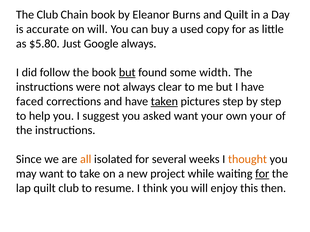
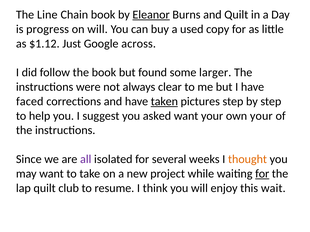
The Club: Club -> Line
Eleanor underline: none -> present
accurate: accurate -> progress
$5.80: $5.80 -> $1.12
Google always: always -> across
but at (127, 73) underline: present -> none
width: width -> larger
all colour: orange -> purple
then: then -> wait
